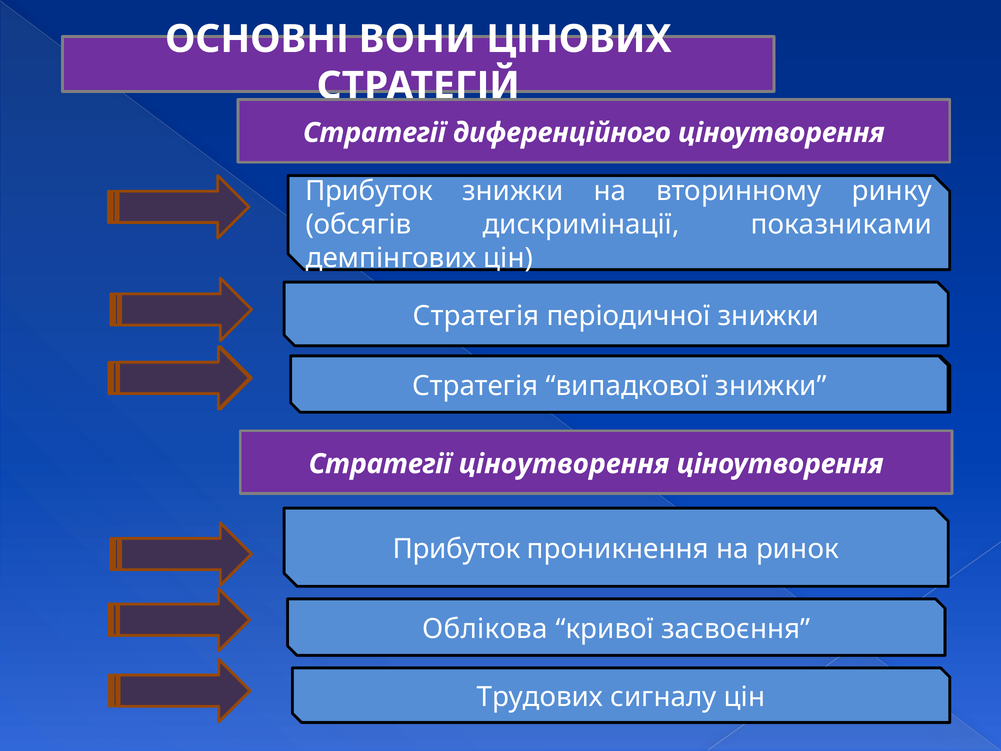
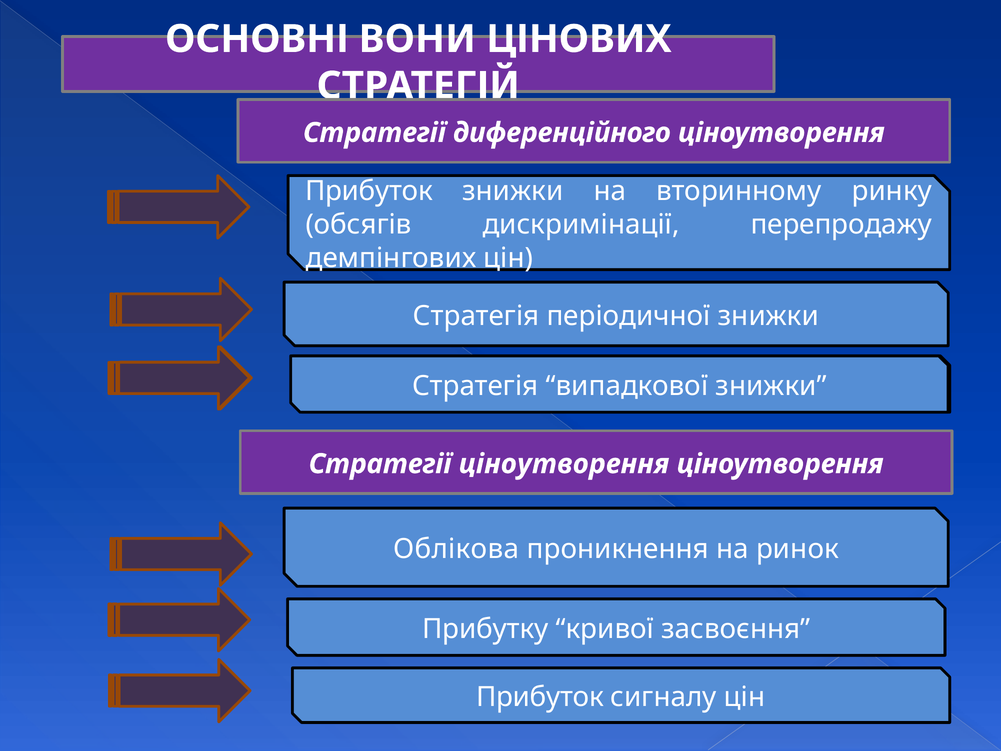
показниками: показниками -> перепродажу
Прибуток at (456, 549): Прибуток -> Облікова
Облікова: Облікова -> Прибутку
Трудових at (540, 697): Трудових -> Прибуток
